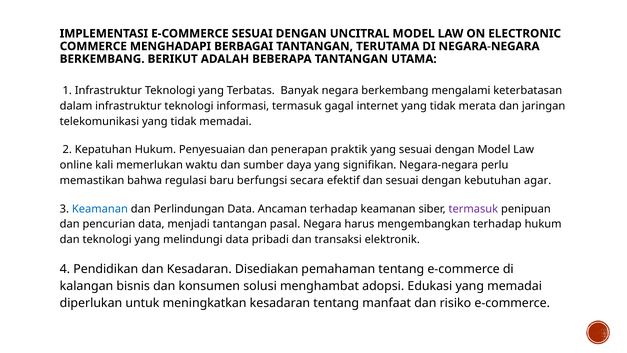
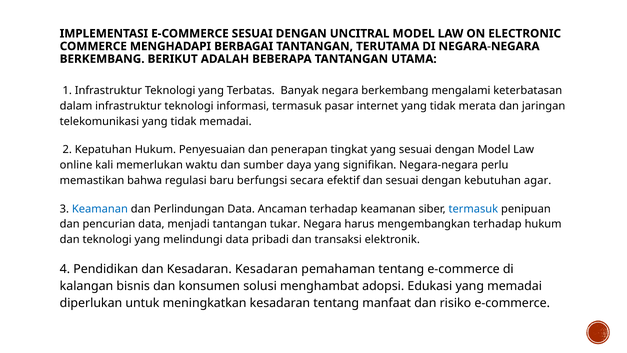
gagal: gagal -> pasar
praktik: praktik -> tingkat
termasuk at (473, 209) colour: purple -> blue
pasal: pasal -> tukar
Kesadaran Disediakan: Disediakan -> Kesadaran
